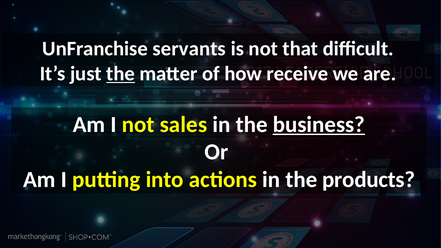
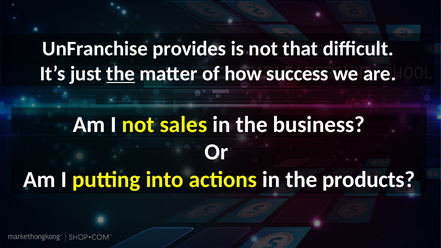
servants: servants -> provides
receive: receive -> success
business underline: present -> none
